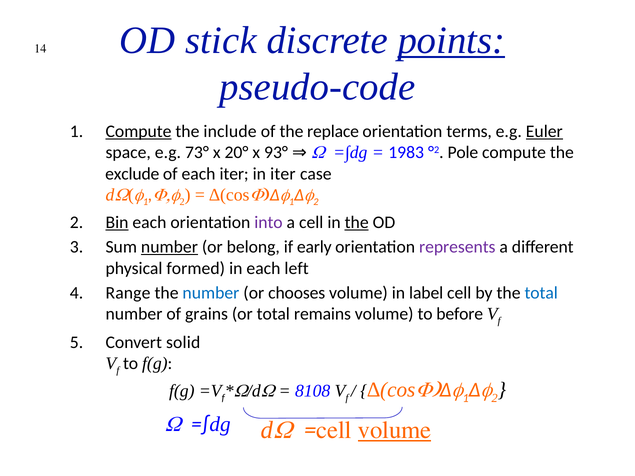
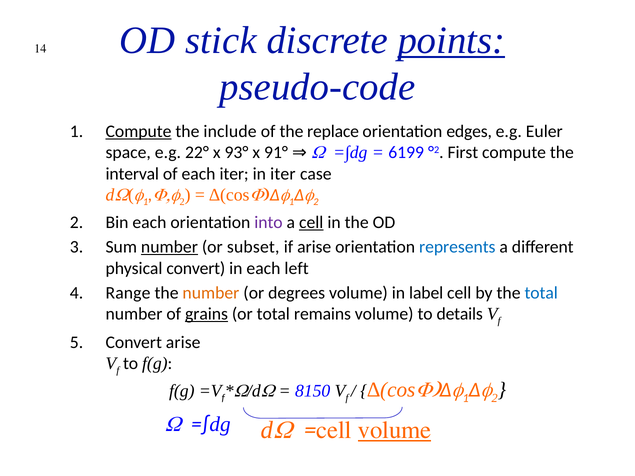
terms: terms -> edges
Euler underline: present -> none
73°: 73° -> 22°
20°: 20° -> 93°
93°: 93° -> 91°
1983: 1983 -> 6199
Pole: Pole -> First
exclude: exclude -> interval
Bin underline: present -> none
cell at (311, 223) underline: none -> present
the at (357, 223) underline: present -> none
belong: belong -> subset
if early: early -> arise
represents colour: purple -> blue
physical formed: formed -> convert
number at (211, 293) colour: blue -> orange
chooses: chooses -> degrees
grains underline: none -> present
before: before -> details
Convert solid: solid -> arise
8108: 8108 -> 8150
